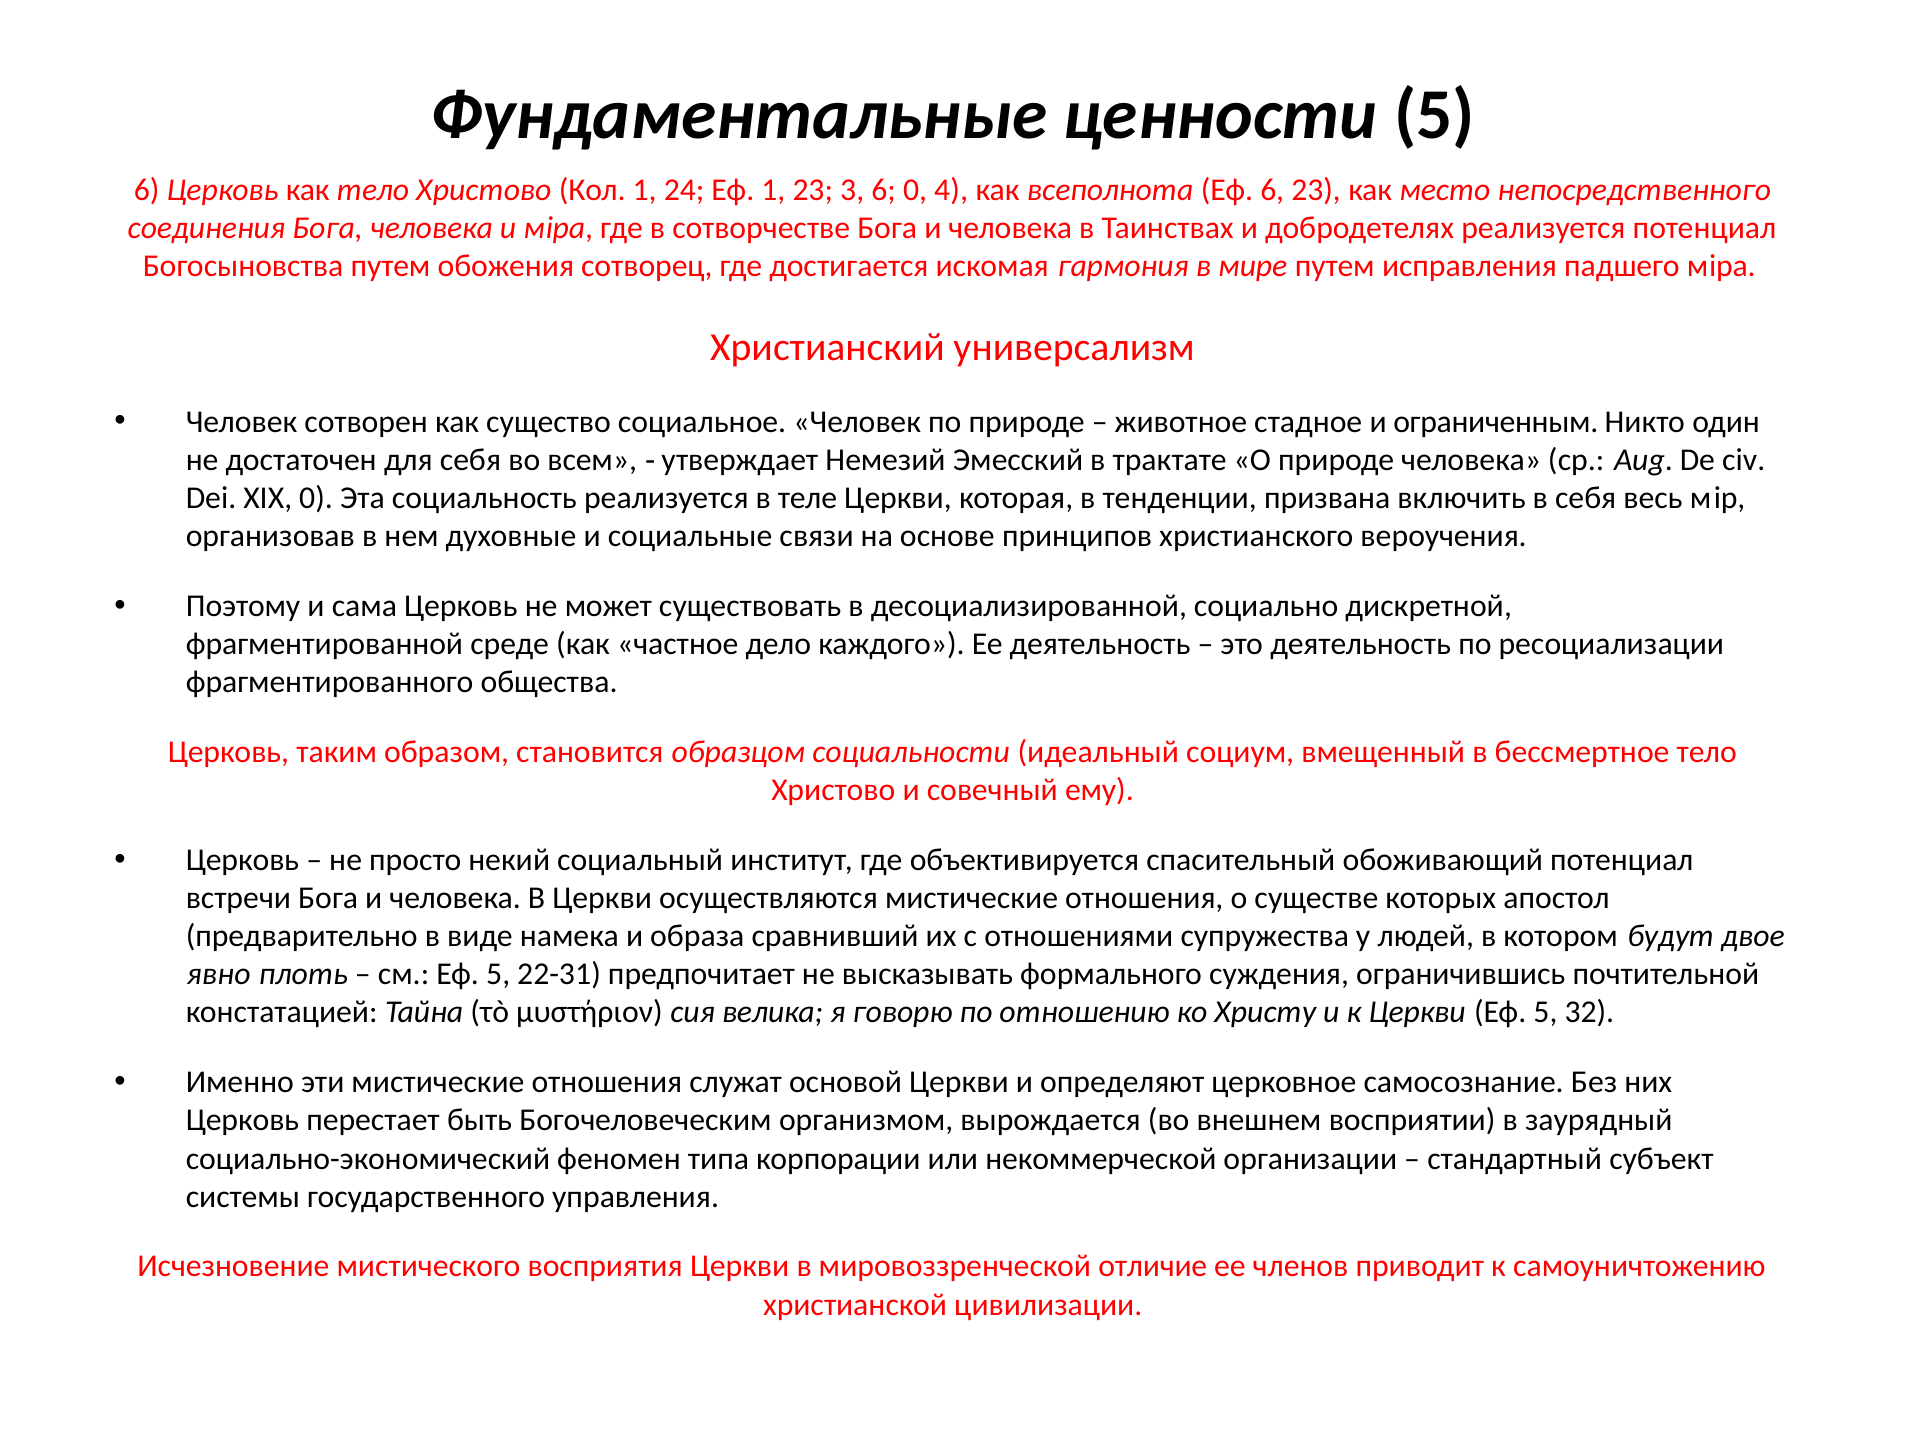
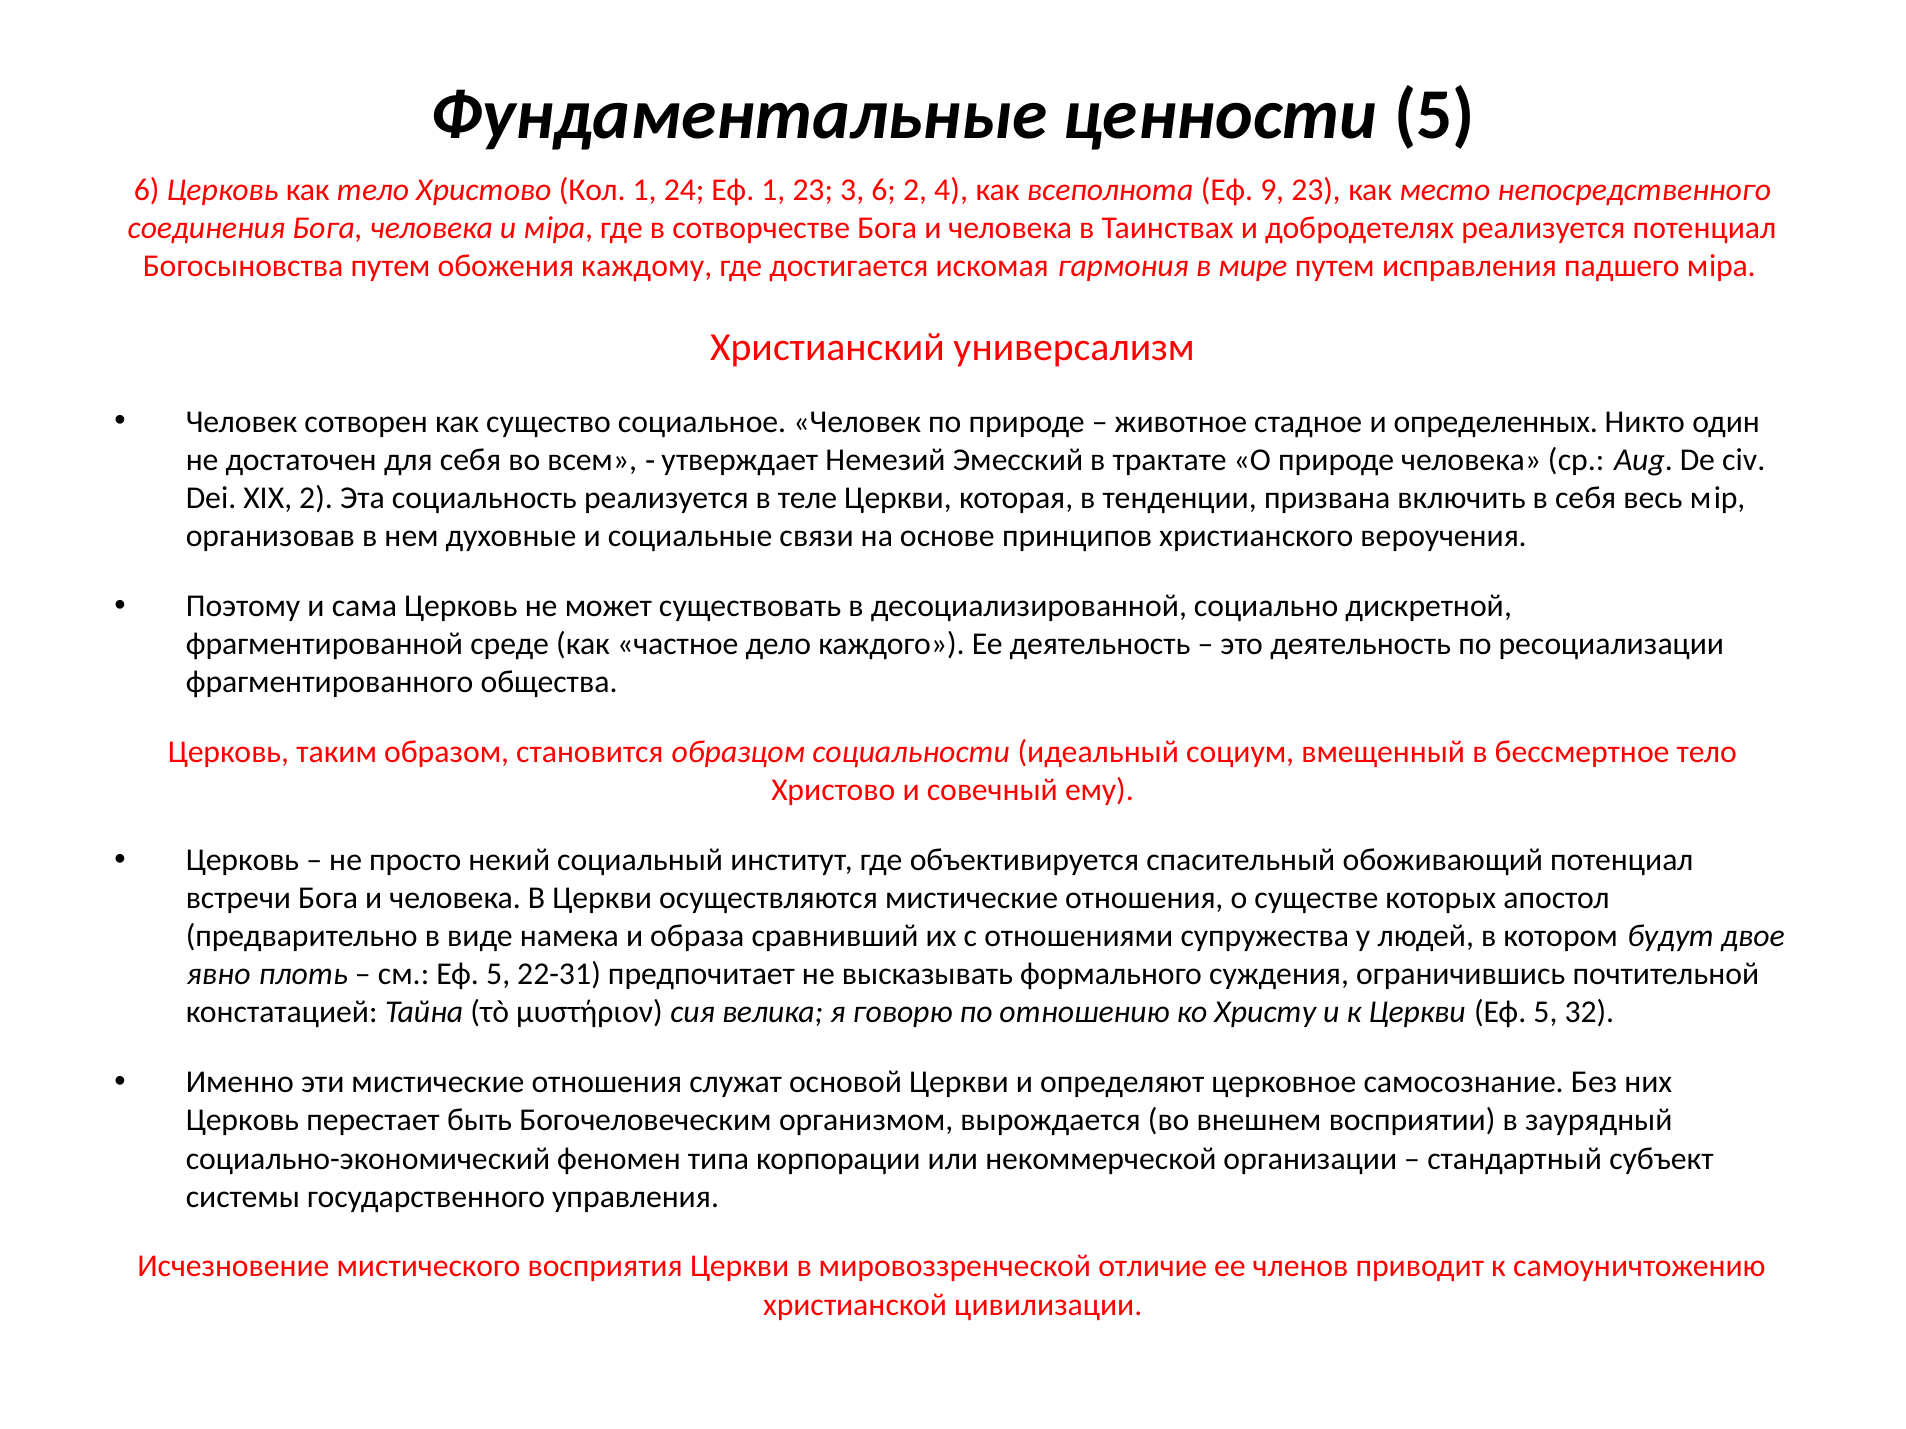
6 0: 0 -> 2
Еф 6: 6 -> 9
сотворец: сотворец -> каждому
ограниченным: ограниченным -> определенных
XIX 0: 0 -> 2
